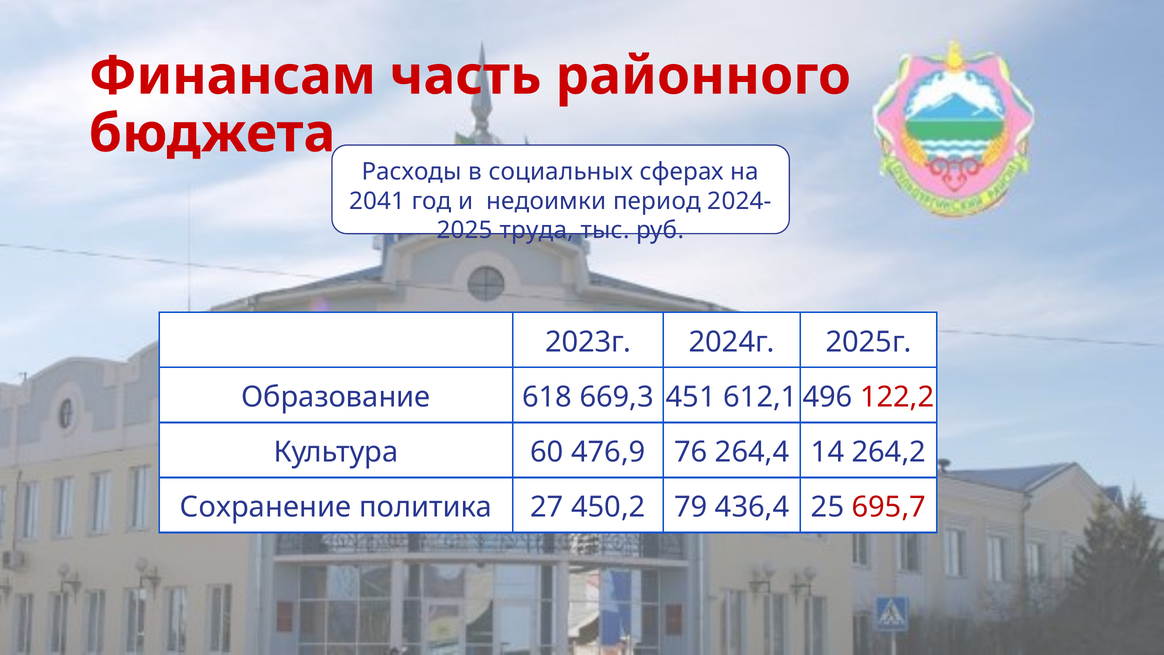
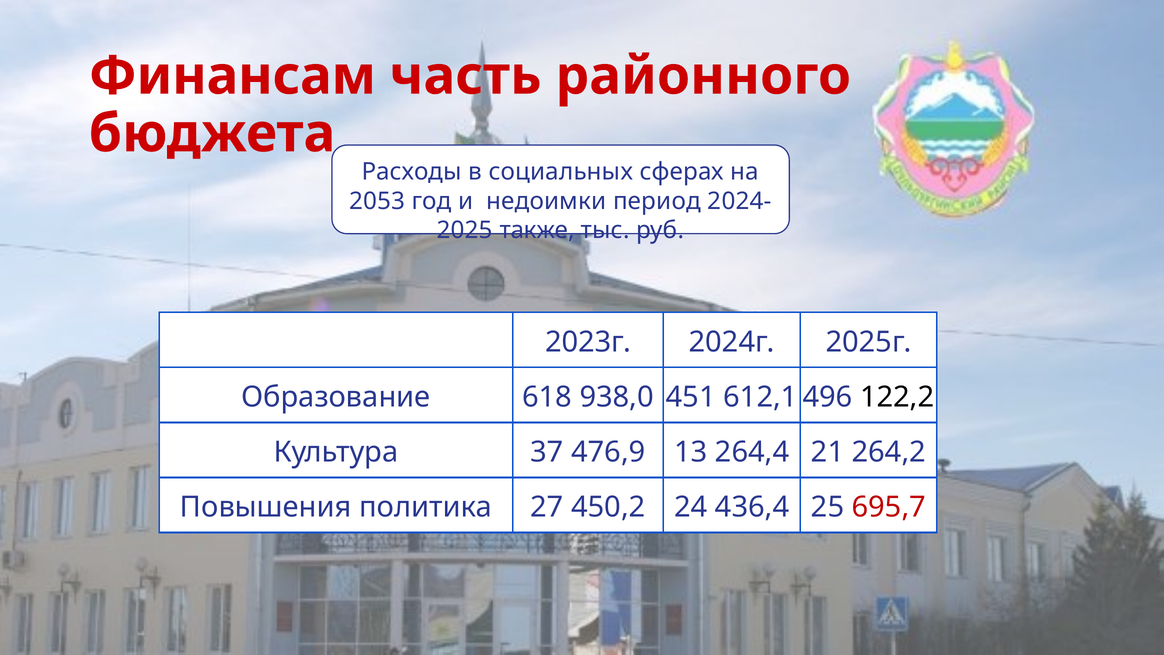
2041: 2041 -> 2053
труда: труда -> также
669,3: 669,3 -> 938,0
122,2 colour: red -> black
60: 60 -> 37
76: 76 -> 13
14: 14 -> 21
Сохранение: Сохранение -> Повышения
79: 79 -> 24
